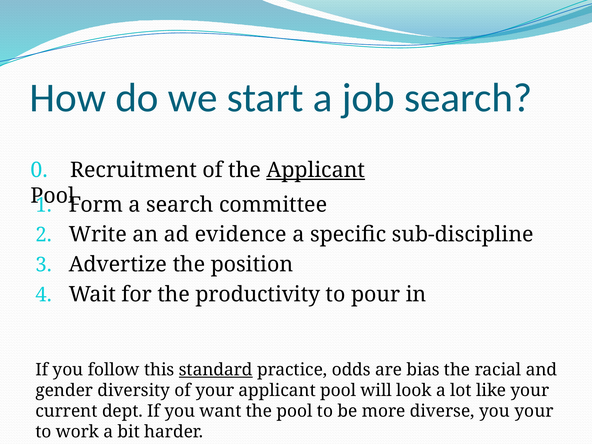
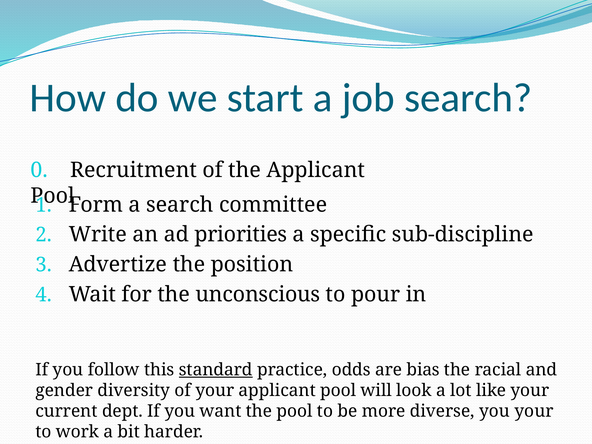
Applicant at (316, 170) underline: present -> none
evidence: evidence -> priorities
productivity: productivity -> unconscious
